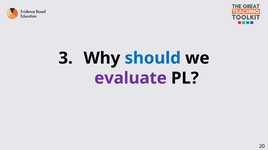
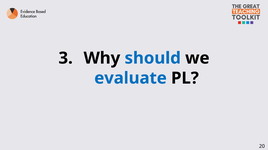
evaluate colour: purple -> blue
